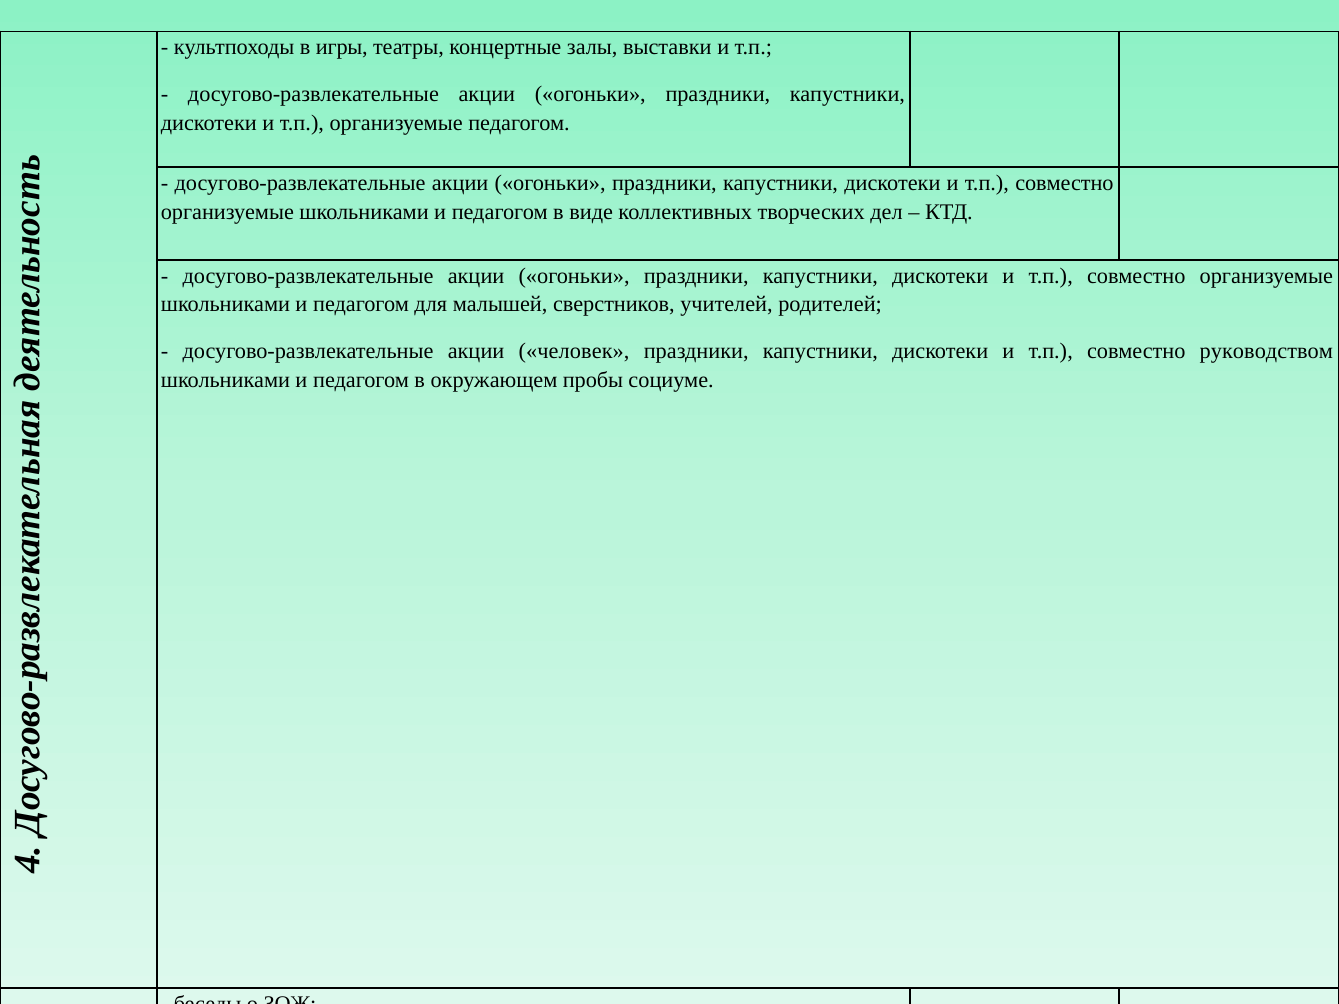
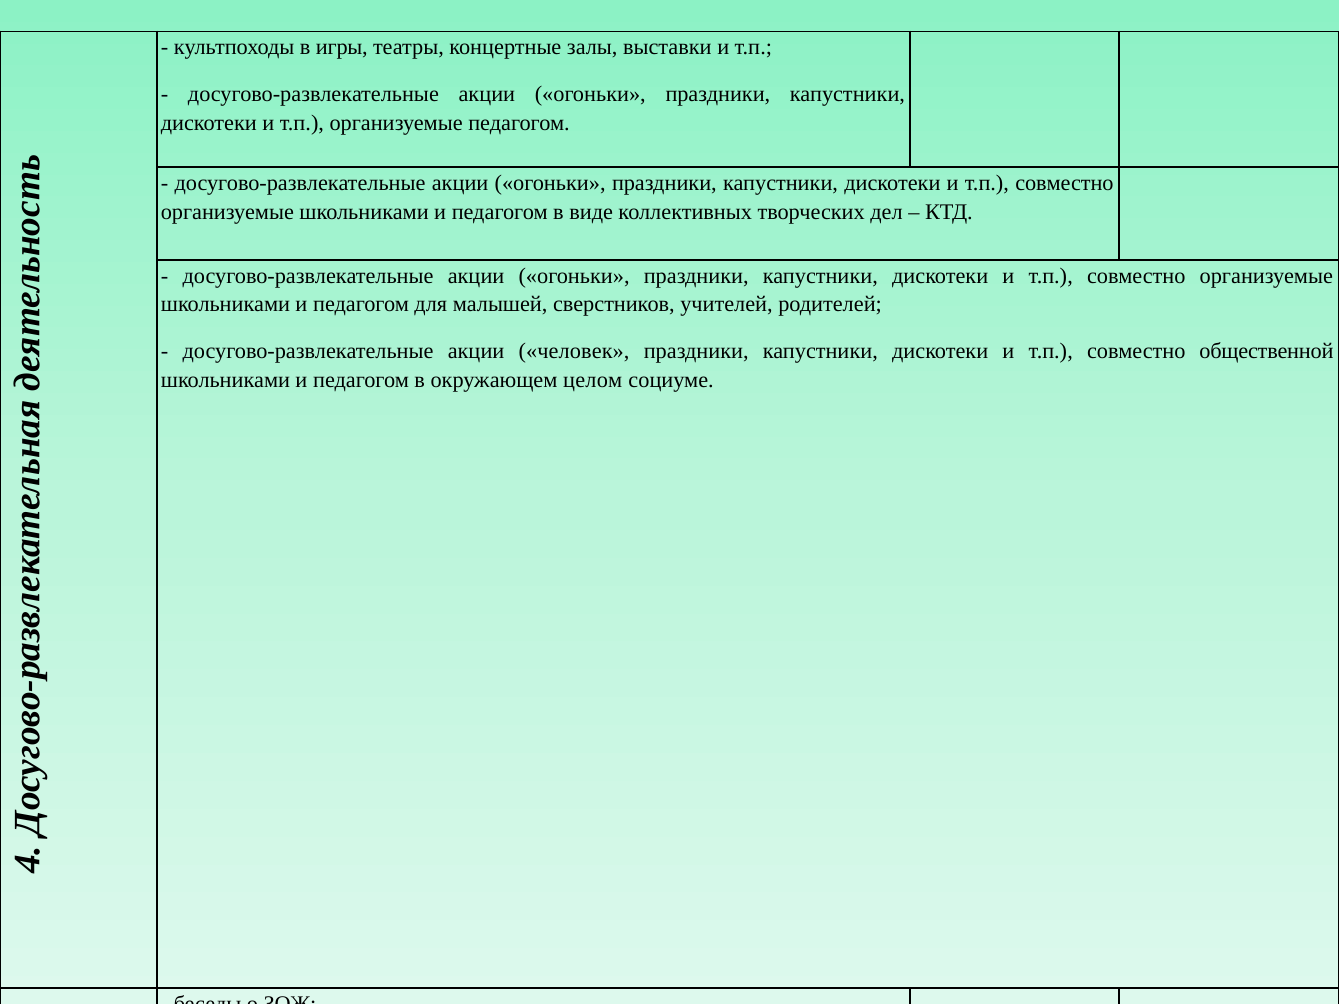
руководством: руководством -> общественной
пробы: пробы -> целом
